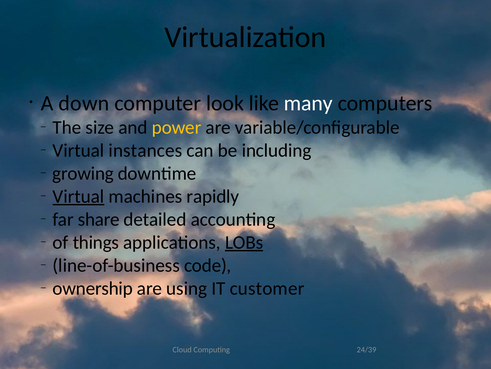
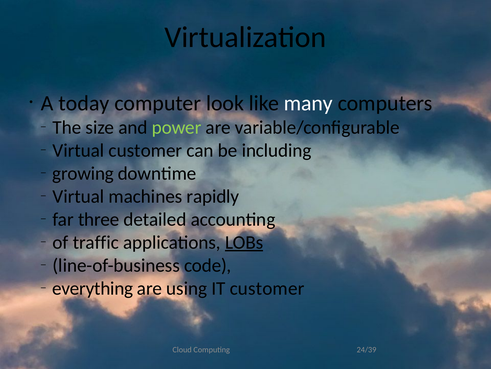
down: down -> today
power colour: yellow -> light green
Virtual instances: instances -> customer
Virtual at (78, 196) underline: present -> none
share: share -> three
things: things -> traffic
ownership: ownership -> everything
